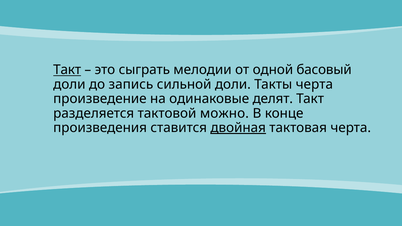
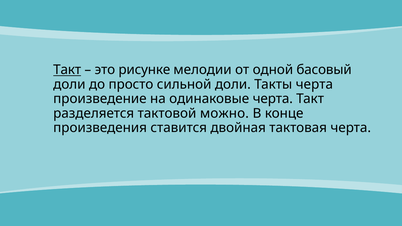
сыграть: сыграть -> рисунке
запись: запись -> просто
одинаковые делят: делят -> черта
двойная underline: present -> none
